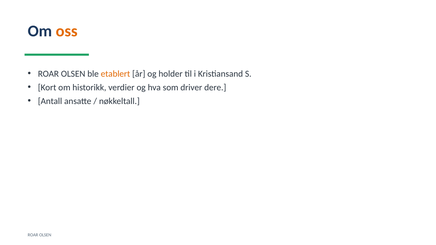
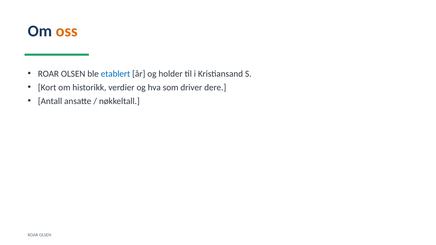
etablert colour: orange -> blue
